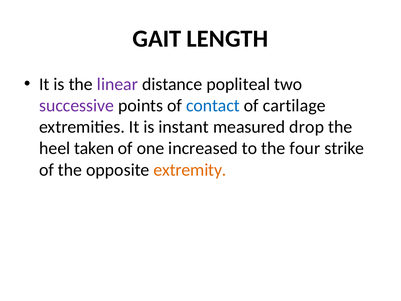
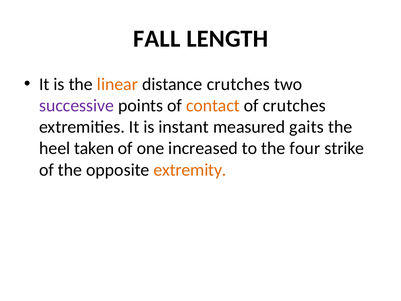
GAIT: GAIT -> FALL
linear colour: purple -> orange
distance popliteal: popliteal -> crutches
contact colour: blue -> orange
of cartilage: cartilage -> crutches
drop: drop -> gaits
